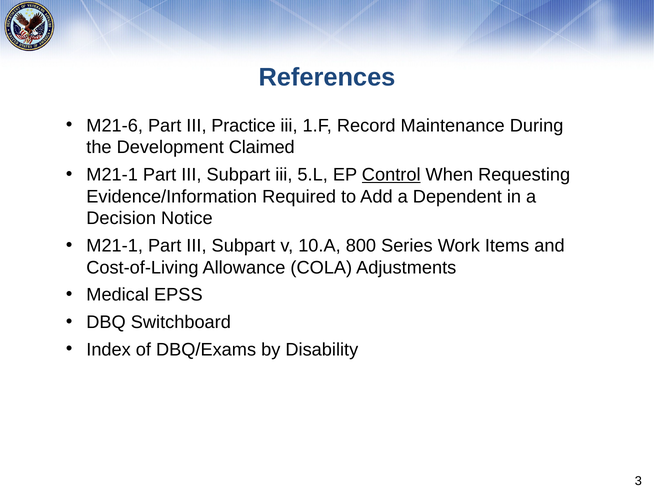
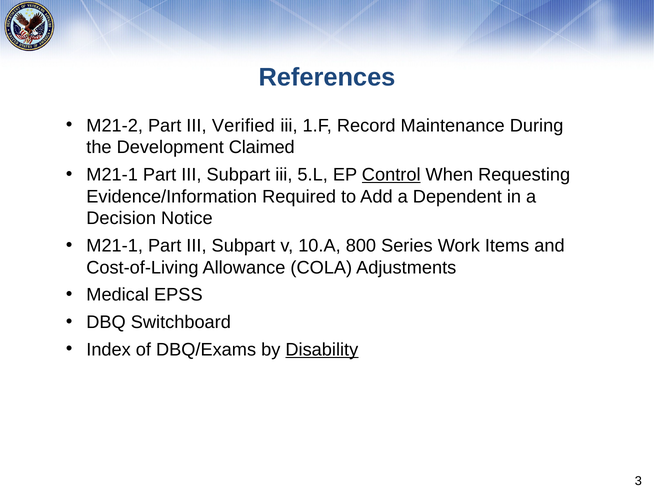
M21-6: M21-6 -> M21-2
Practice: Practice -> Verified
Disability underline: none -> present
